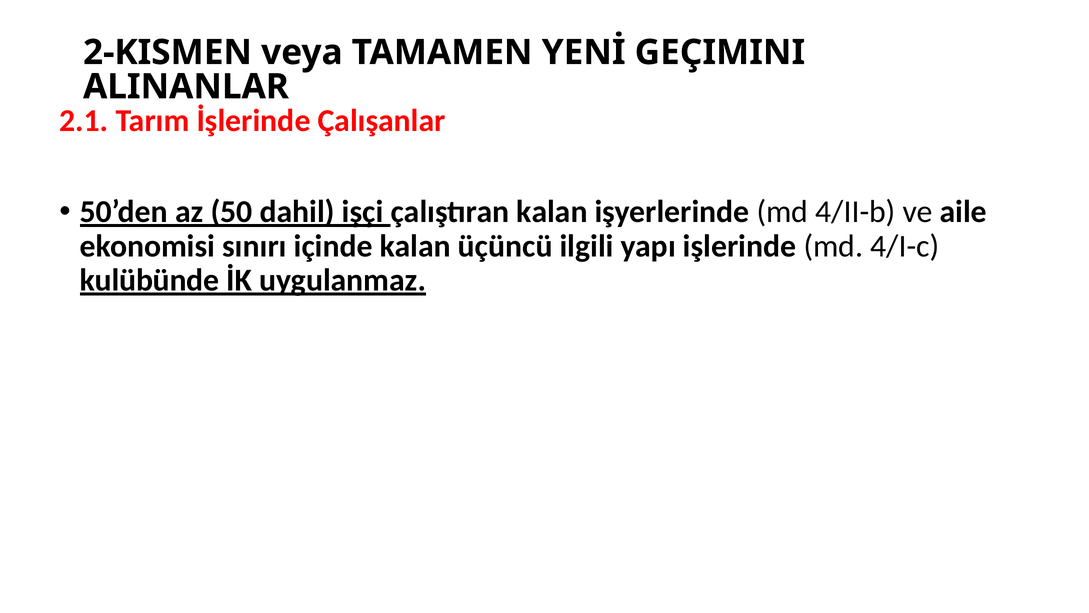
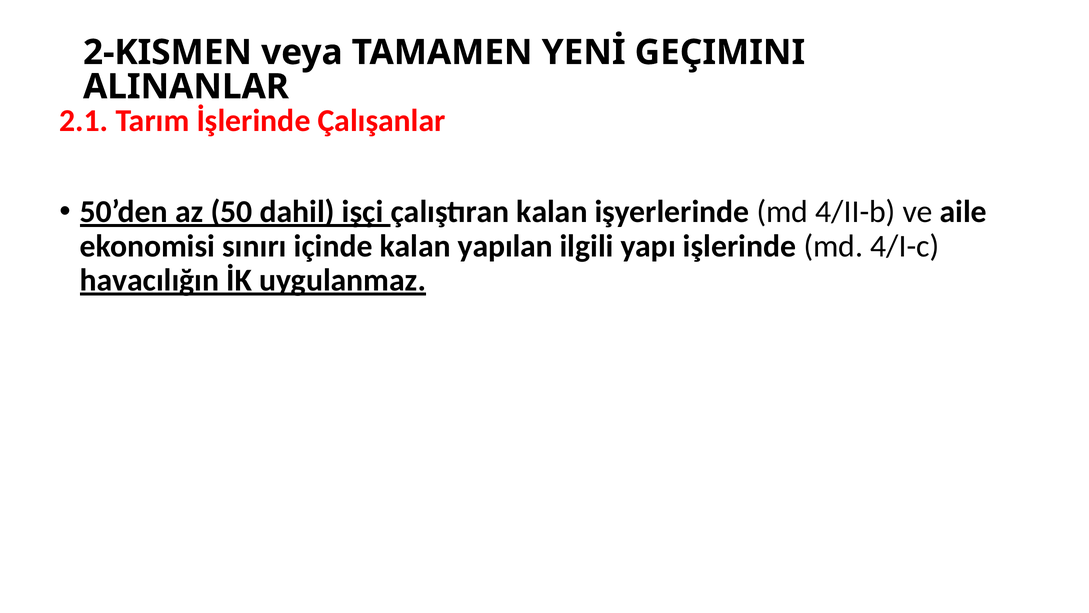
üçüncü: üçüncü -> yapılan
kulübünde: kulübünde -> havacılığın
